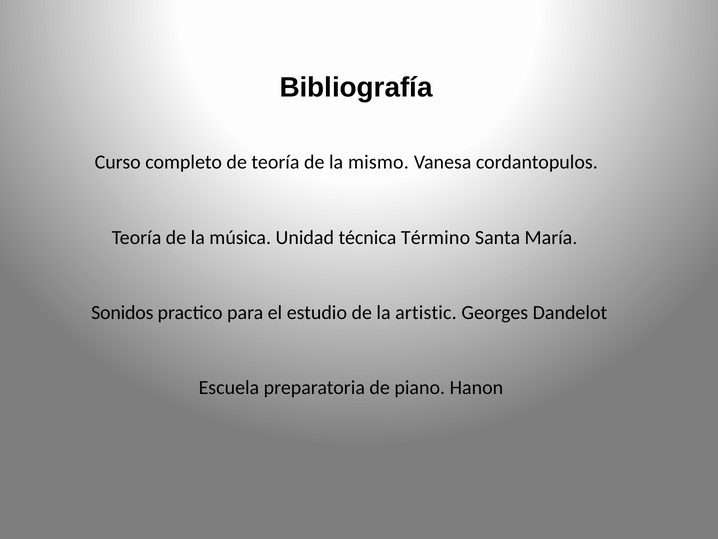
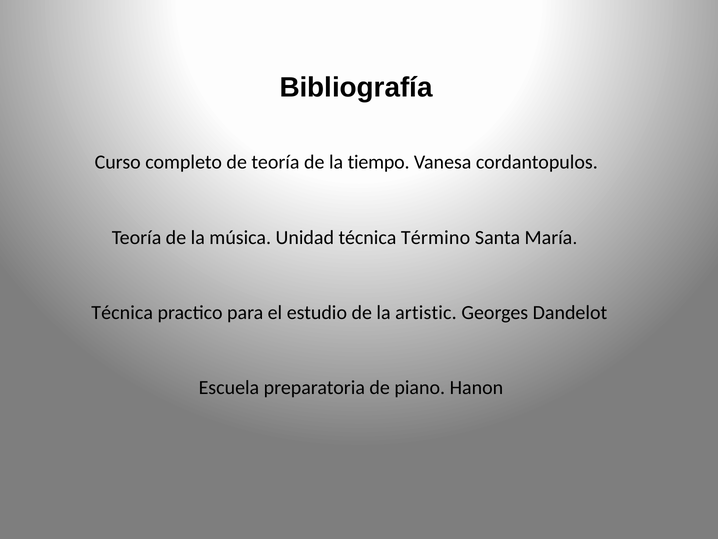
mismo: mismo -> tiempo
Sonidos at (122, 312): Sonidos -> Técnica
